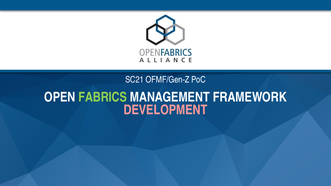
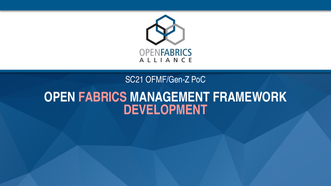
FABRICS colour: light green -> pink
